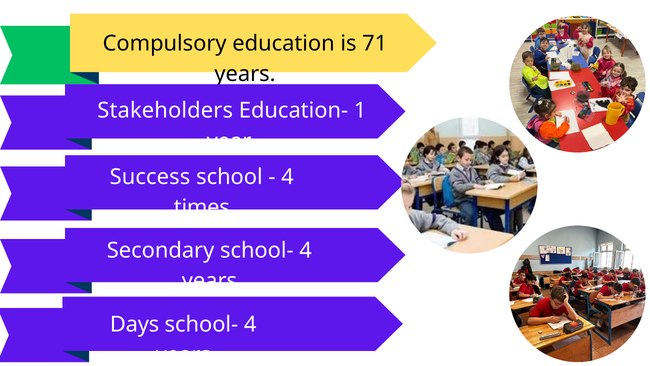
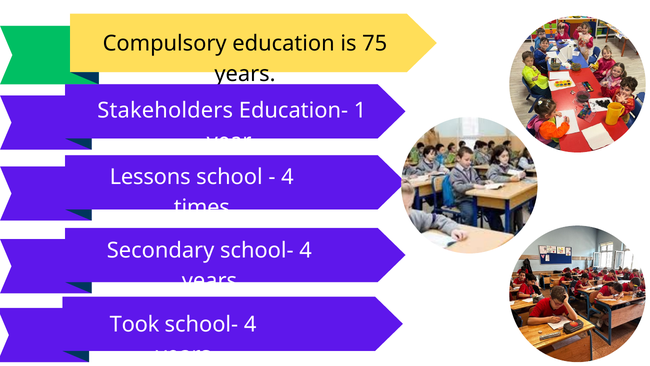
71: 71 -> 75
Success: Success -> Lessons
Days: Days -> Took
